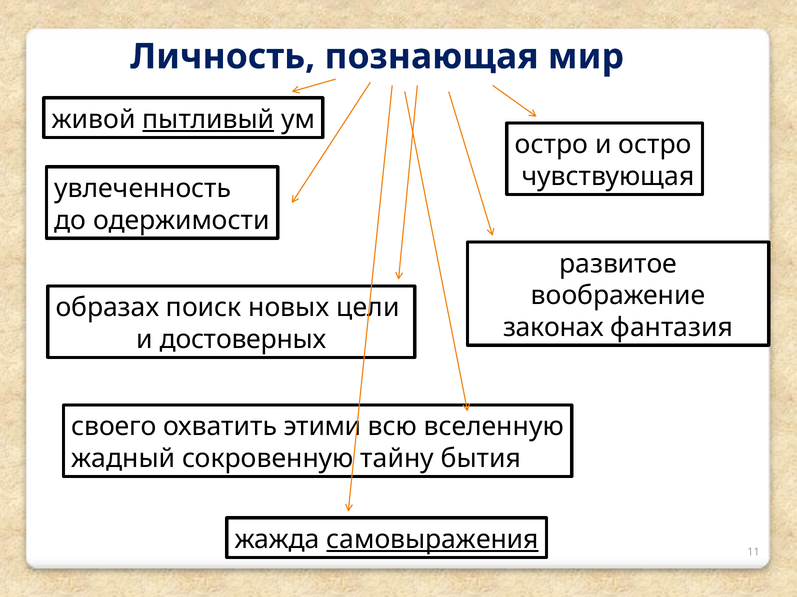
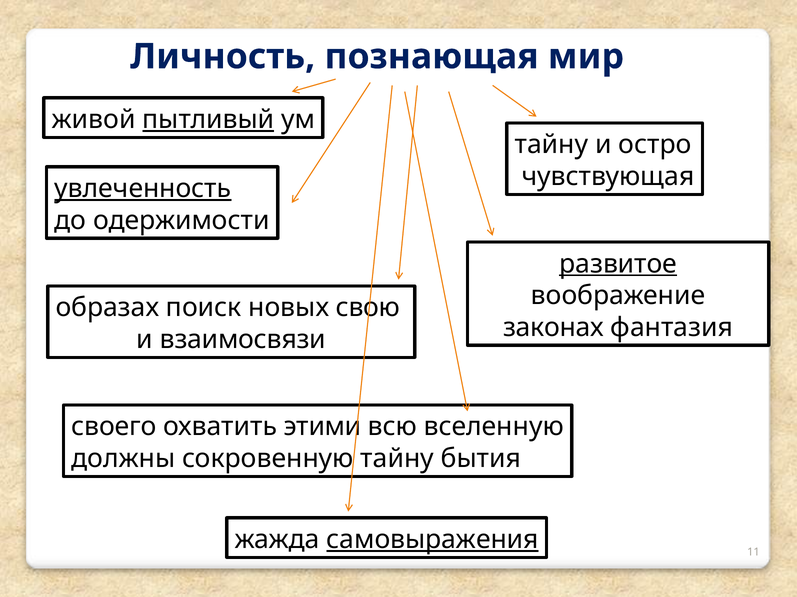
остро at (551, 145): остро -> тайну
увлеченность underline: none -> present
развитое underline: none -> present
цели: цели -> свою
достоверных: достоверных -> взаимосвязи
жадный: жадный -> должны
